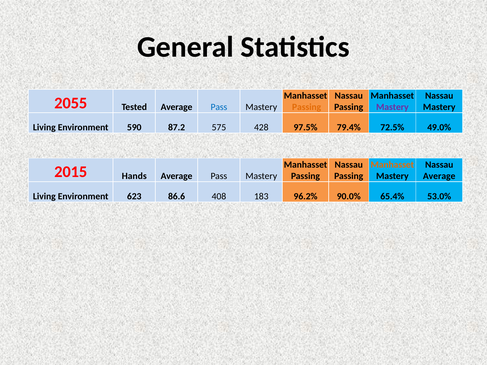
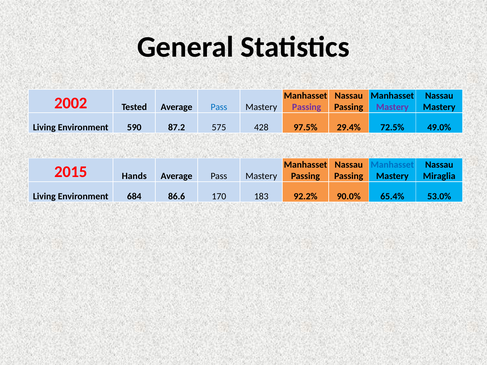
2055: 2055 -> 2002
Passing at (307, 107) colour: orange -> purple
79.4%: 79.4% -> 29.4%
Manhasset at (392, 165) colour: orange -> blue
Average at (439, 176): Average -> Miraglia
623: 623 -> 684
408: 408 -> 170
96.2%: 96.2% -> 92.2%
